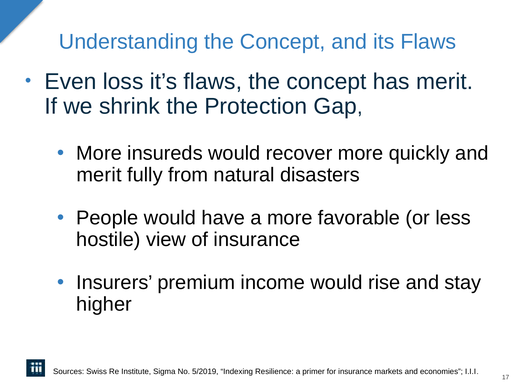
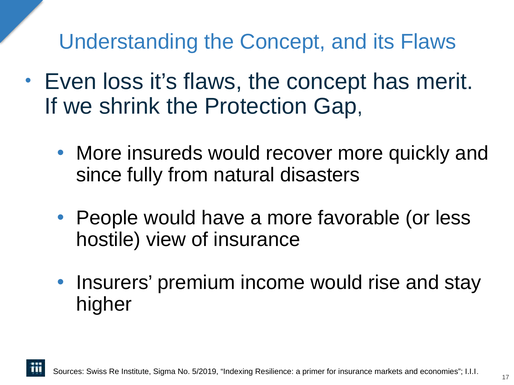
merit at (99, 175): merit -> since
